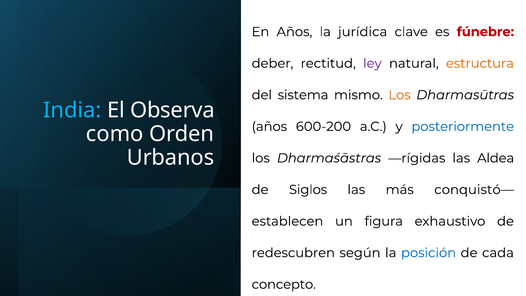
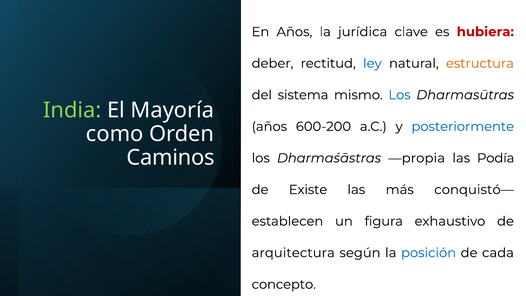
fúnebre: fúnebre -> hubiera
ley colour: purple -> blue
Los at (400, 95) colour: orange -> blue
India colour: light blue -> light green
Observa: Observa -> Mayoría
Urbanos: Urbanos -> Caminos
—rígidas: —rígidas -> —propia
Aldea: Aldea -> Podía
Siglos: Siglos -> Existe
redescubren: redescubren -> arquitectura
